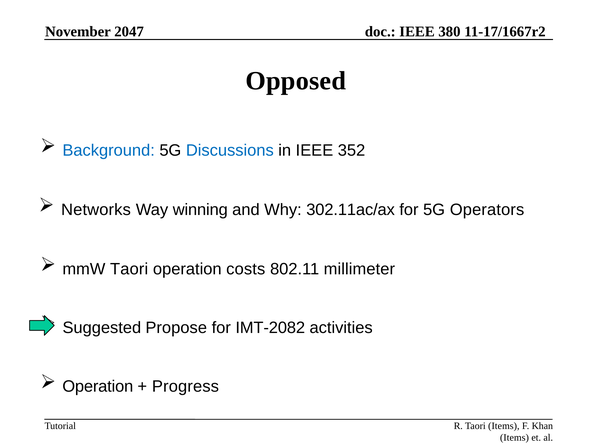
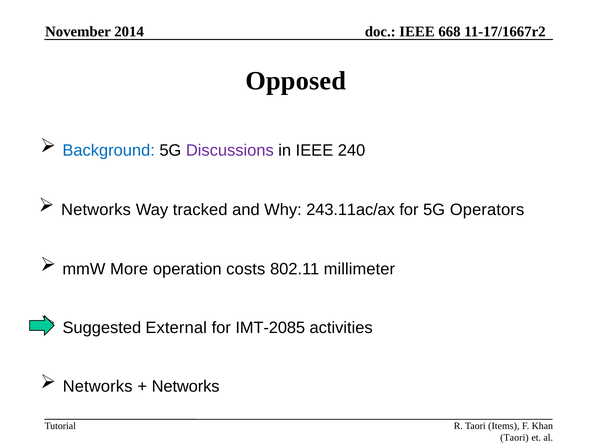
2047: 2047 -> 2014
380: 380 -> 668
Discussions colour: blue -> purple
352: 352 -> 240
winning: winning -> tracked
302.11ac/ax: 302.11ac/ax -> 243.11ac/ax
mmW Taori: Taori -> More
Propose: Propose -> External
IMT-2082: IMT-2082 -> IMT-2085
Operation at (98, 386): Operation -> Networks
Progress at (185, 386): Progress -> Networks
Items at (514, 438): Items -> Taori
